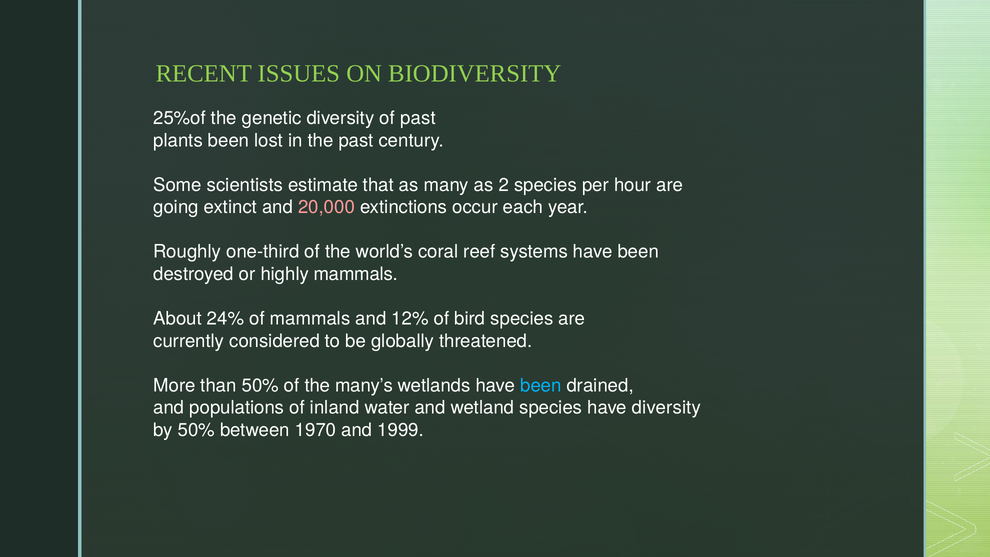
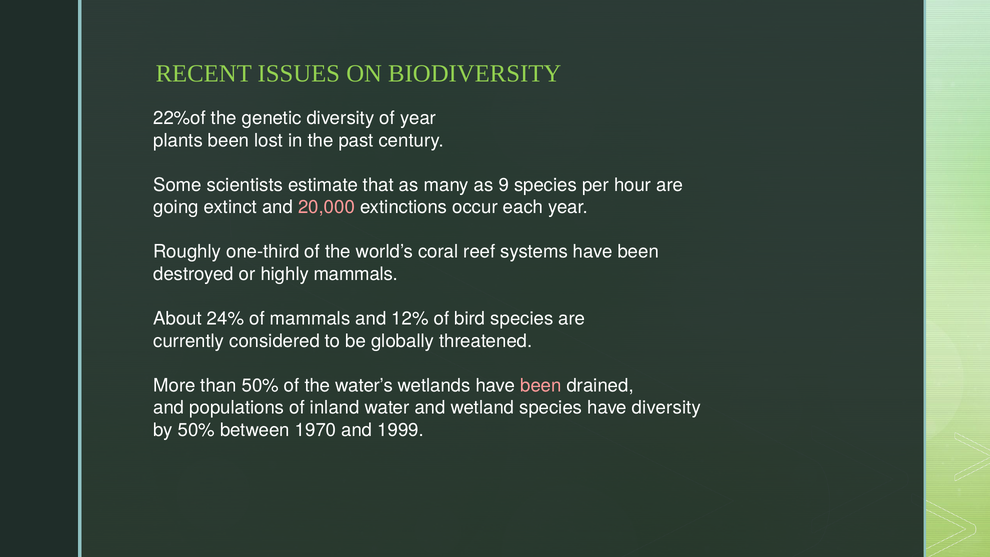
25%of: 25%of -> 22%of
of past: past -> year
2: 2 -> 9
many’s: many’s -> water’s
been at (541, 385) colour: light blue -> pink
